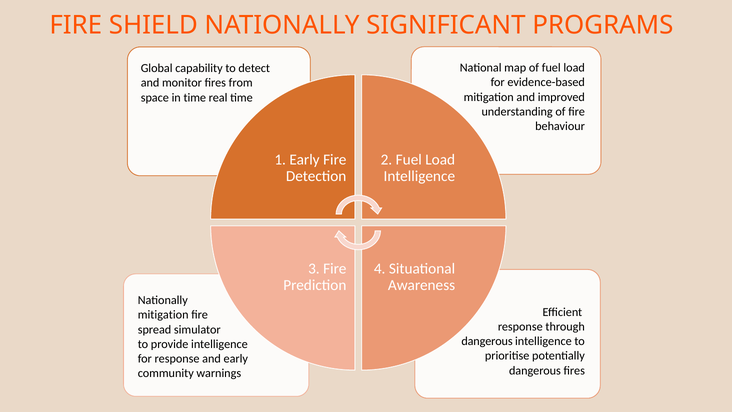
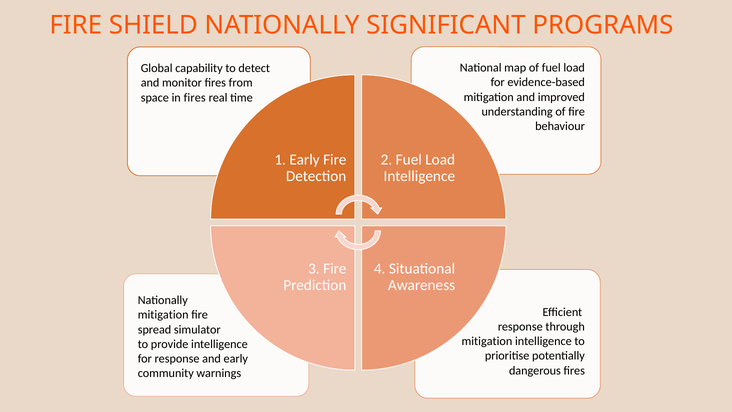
in time: time -> fires
dangerous at (487, 341): dangerous -> mitigation
